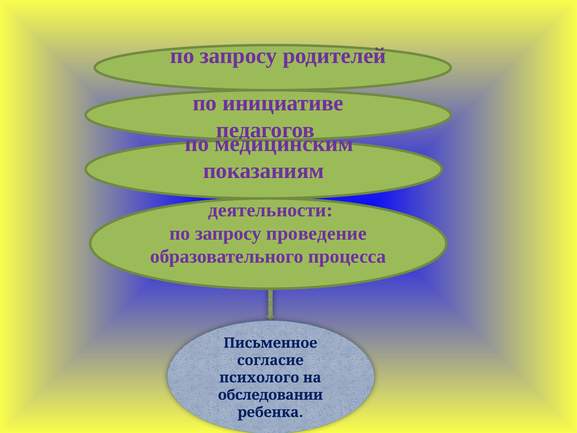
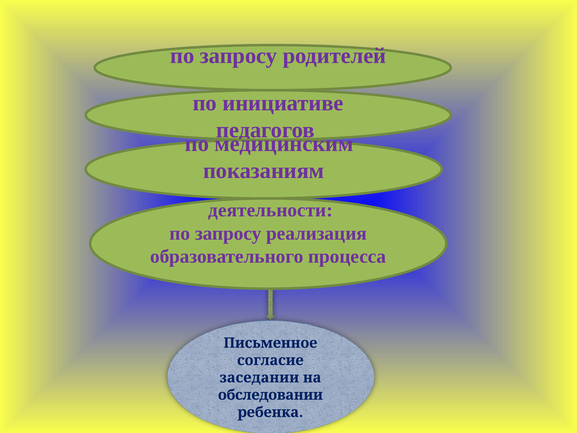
проведение: проведение -> реализация
психолого: психолого -> заседании
